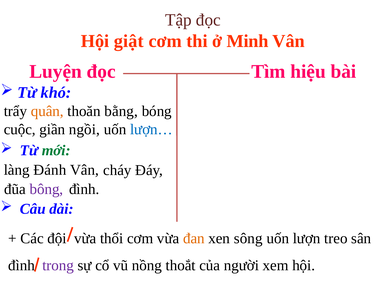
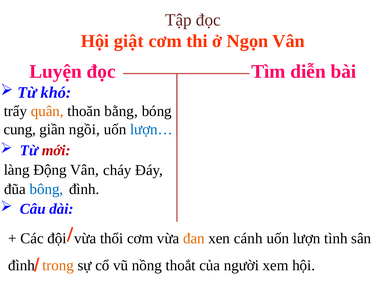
Minh: Minh -> Ngọn
hiệu: hiệu -> diễn
cuộc: cuộc -> cung
mới colour: green -> red
Đánh: Đánh -> Động
bông colour: purple -> blue
sông: sông -> cánh
treo: treo -> tình
trong colour: purple -> orange
